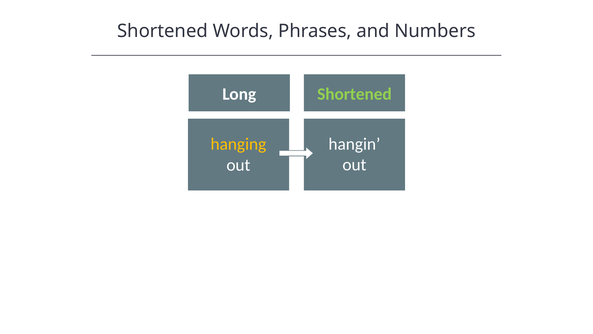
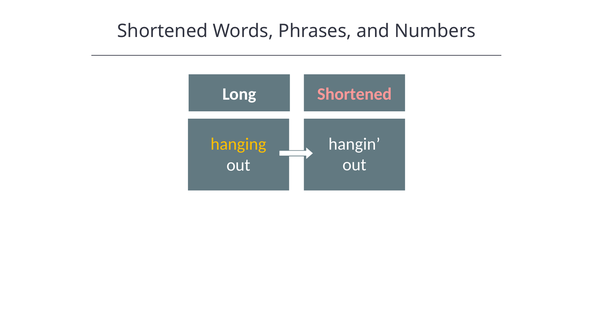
Shortened at (354, 94) colour: light green -> pink
